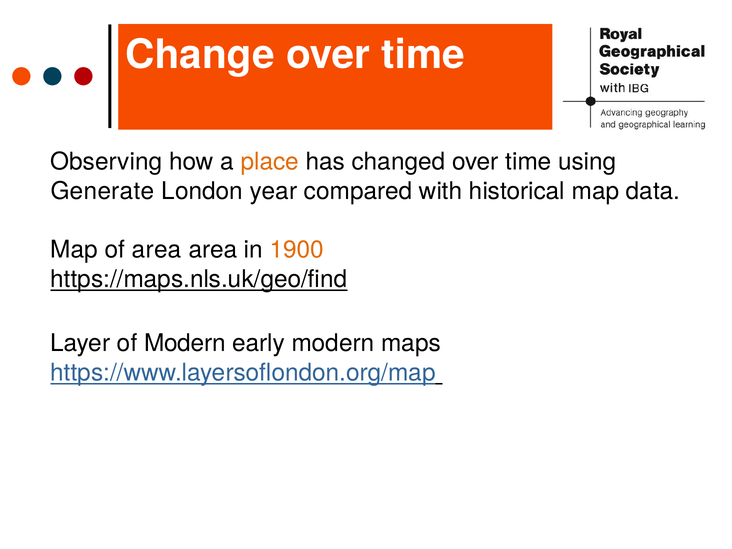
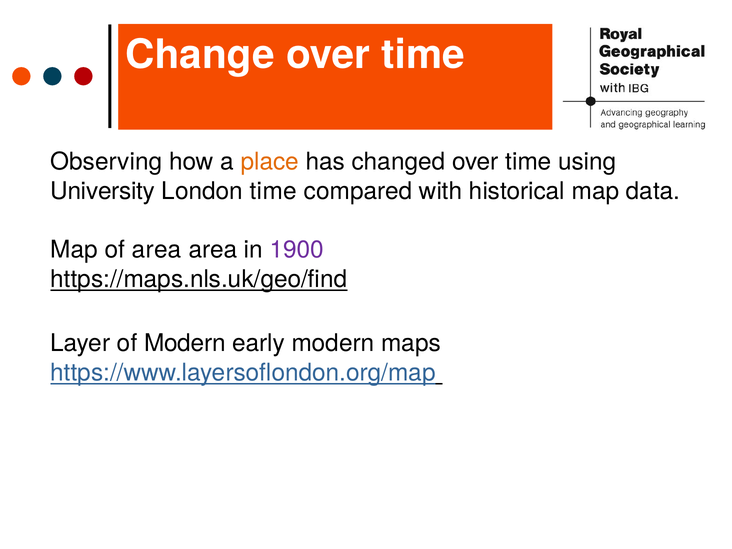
Generate: Generate -> University
London year: year -> time
1900 colour: orange -> purple
